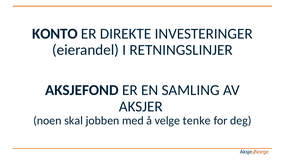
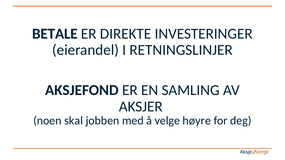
KONTO: KONTO -> BETALE
tenke: tenke -> høyre
